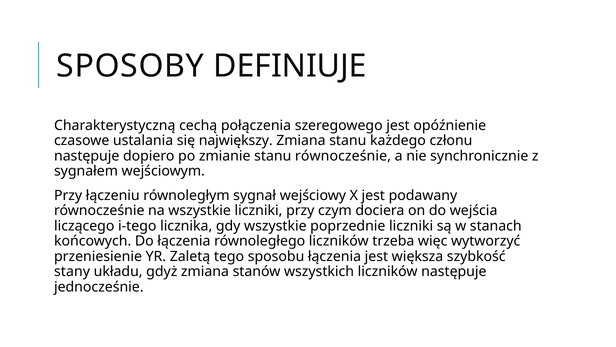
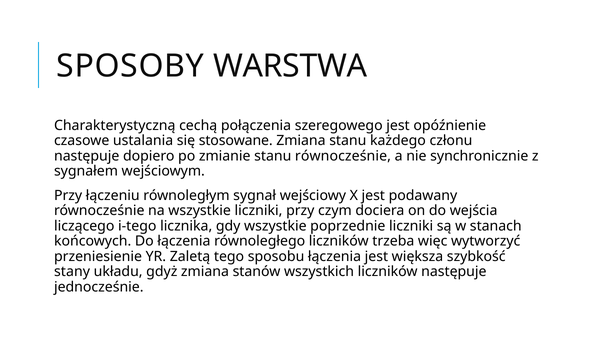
DEFINIUJE: DEFINIUJE -> WARSTWA
największy: największy -> stosowane
